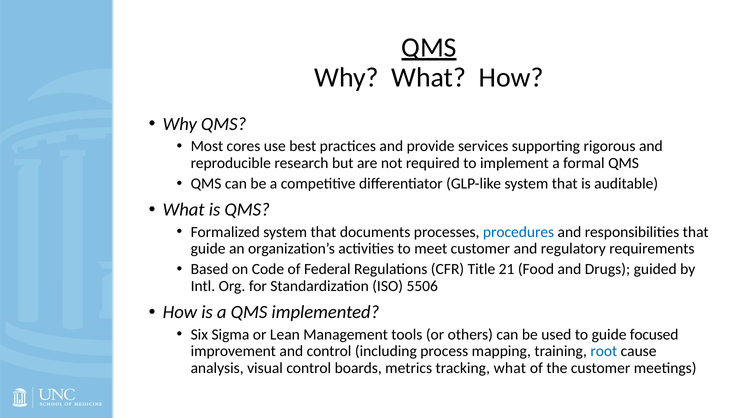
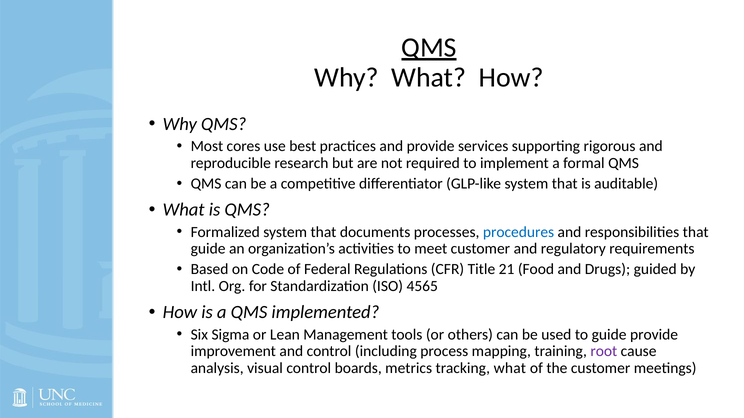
5506: 5506 -> 4565
guide focused: focused -> provide
root colour: blue -> purple
